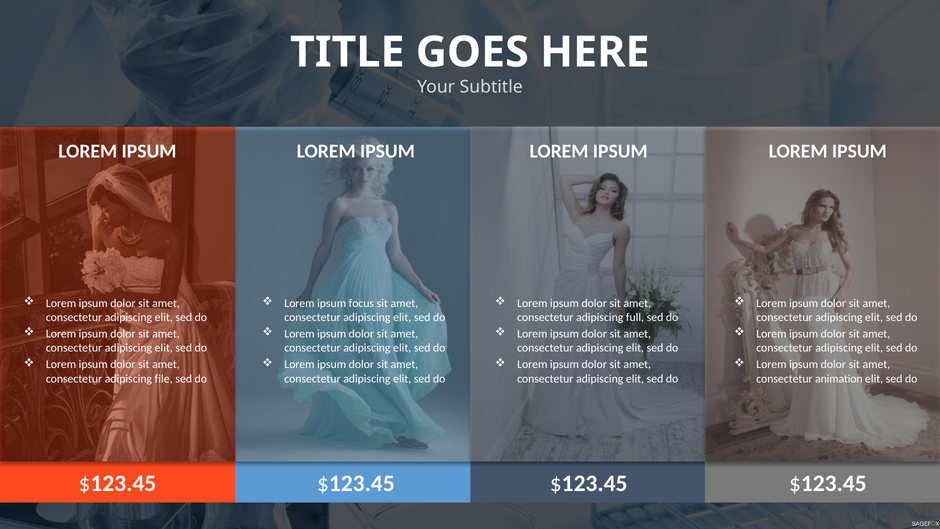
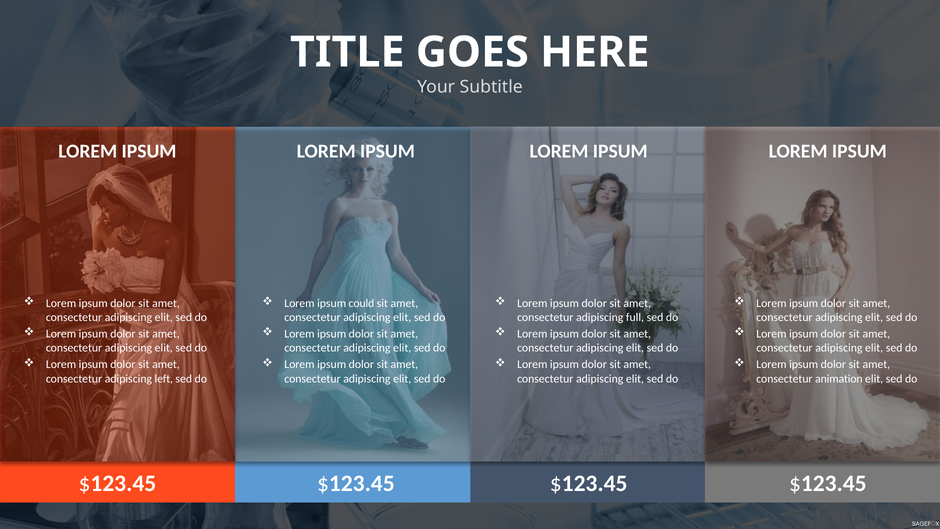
focus: focus -> could
file: file -> left
